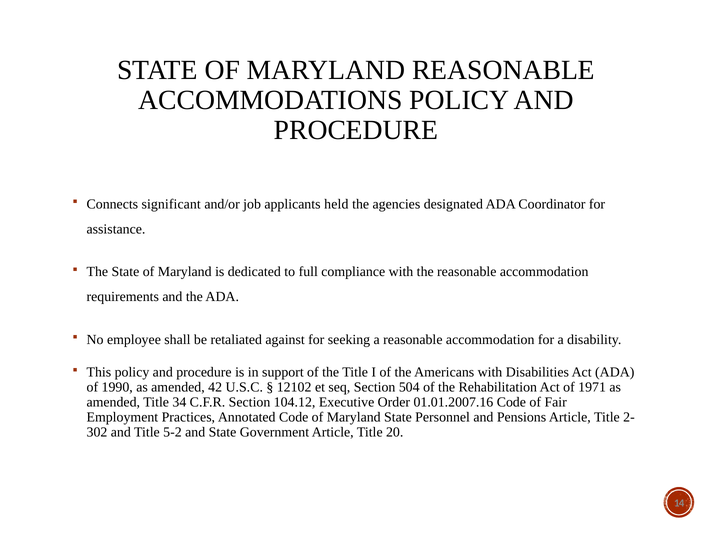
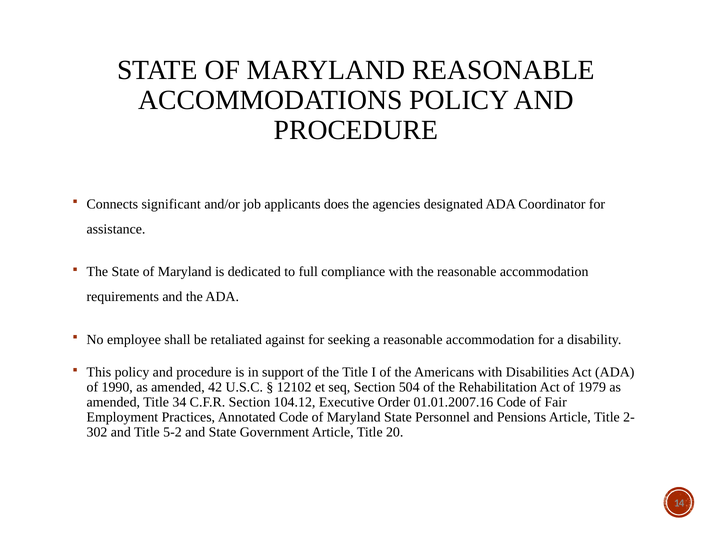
held: held -> does
1971: 1971 -> 1979
